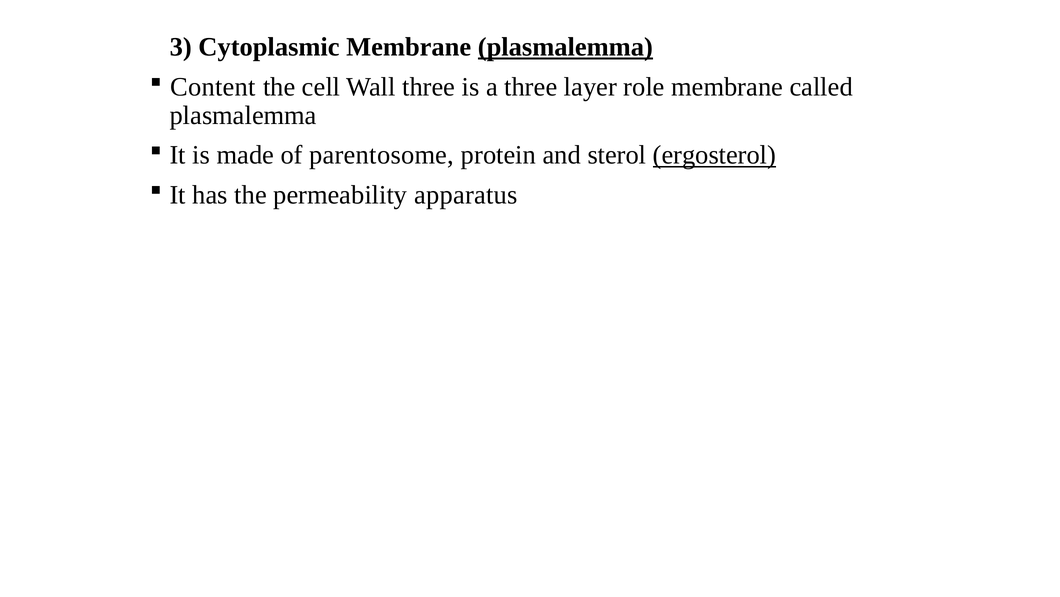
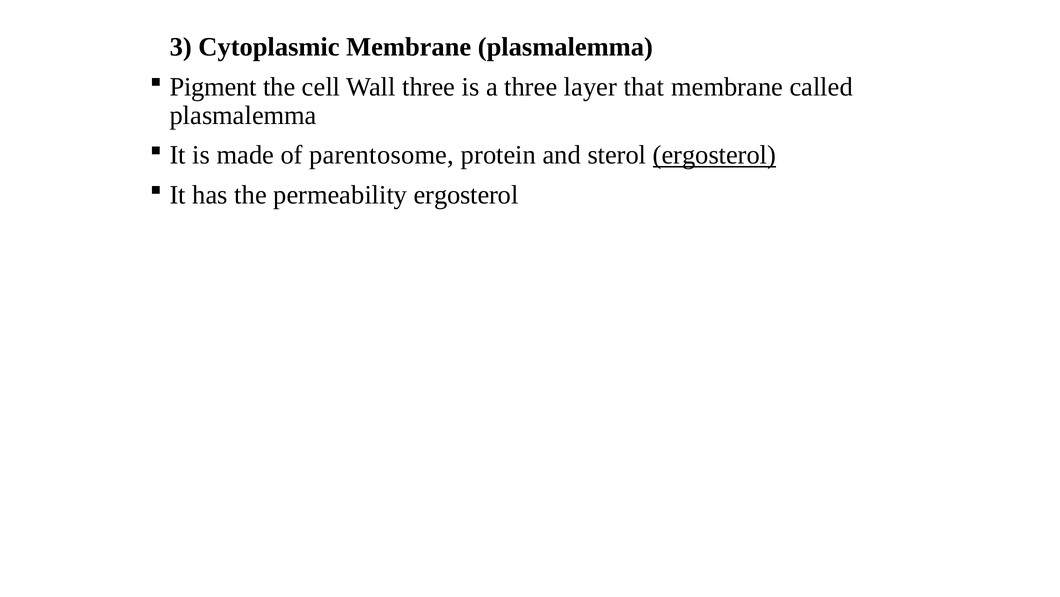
plasmalemma at (565, 47) underline: present -> none
Content: Content -> Pigment
role: role -> that
permeability apparatus: apparatus -> ergosterol
